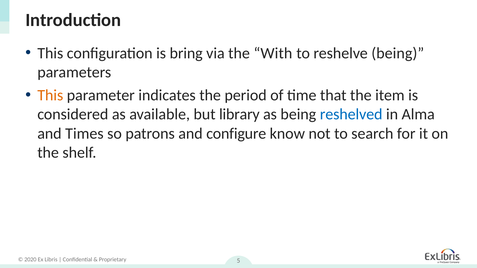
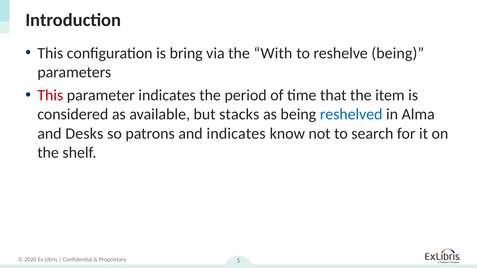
This at (50, 95) colour: orange -> red
library: library -> stacks
Times: Times -> Desks
and configure: configure -> indicates
